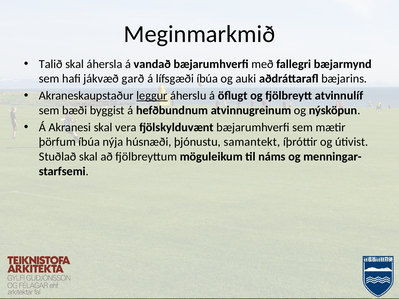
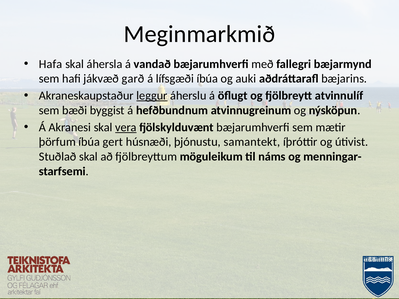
Talið: Talið -> Hafa
vera underline: none -> present
nýja: nýja -> gert
